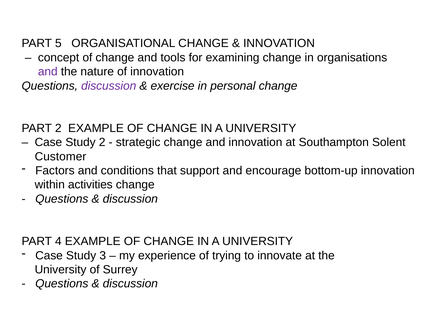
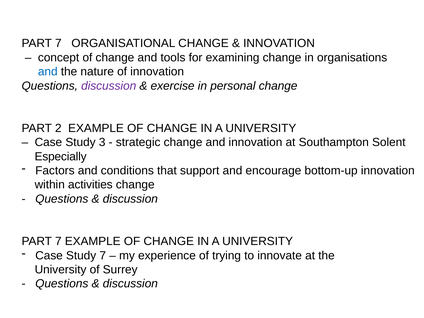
5 at (58, 43): 5 -> 7
and at (48, 72) colour: purple -> blue
Study 2: 2 -> 3
Customer: Customer -> Especially
4 at (58, 241): 4 -> 7
Study 3: 3 -> 7
